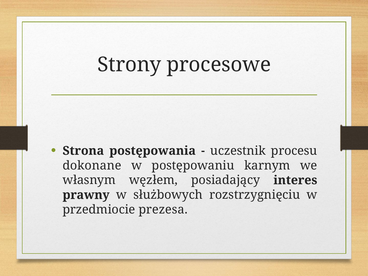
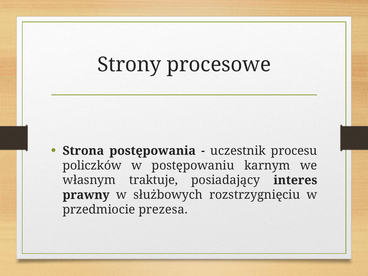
dokonane: dokonane -> policzków
węzłem: węzłem -> traktuje
